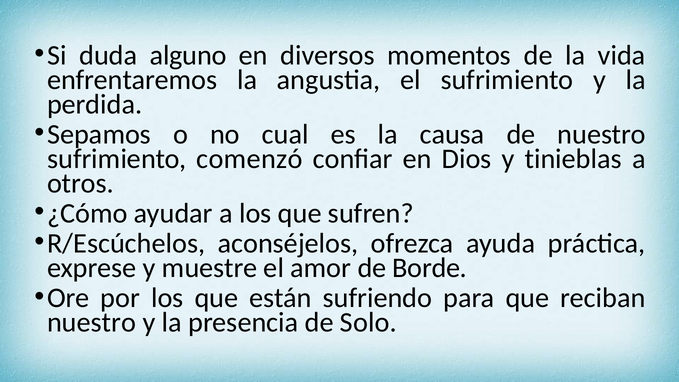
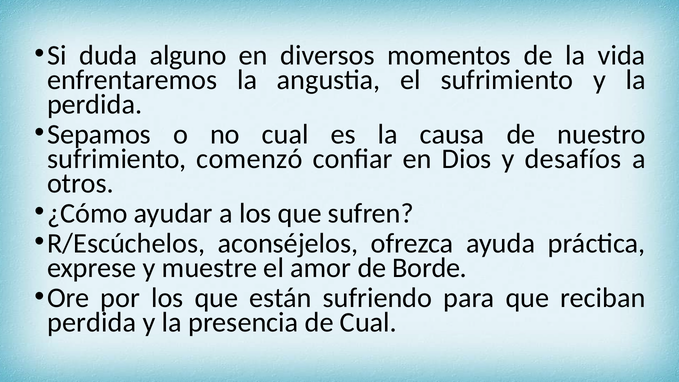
tinieblas: tinieblas -> desafíos
nuestro at (92, 322): nuestro -> perdida
de Solo: Solo -> Cual
